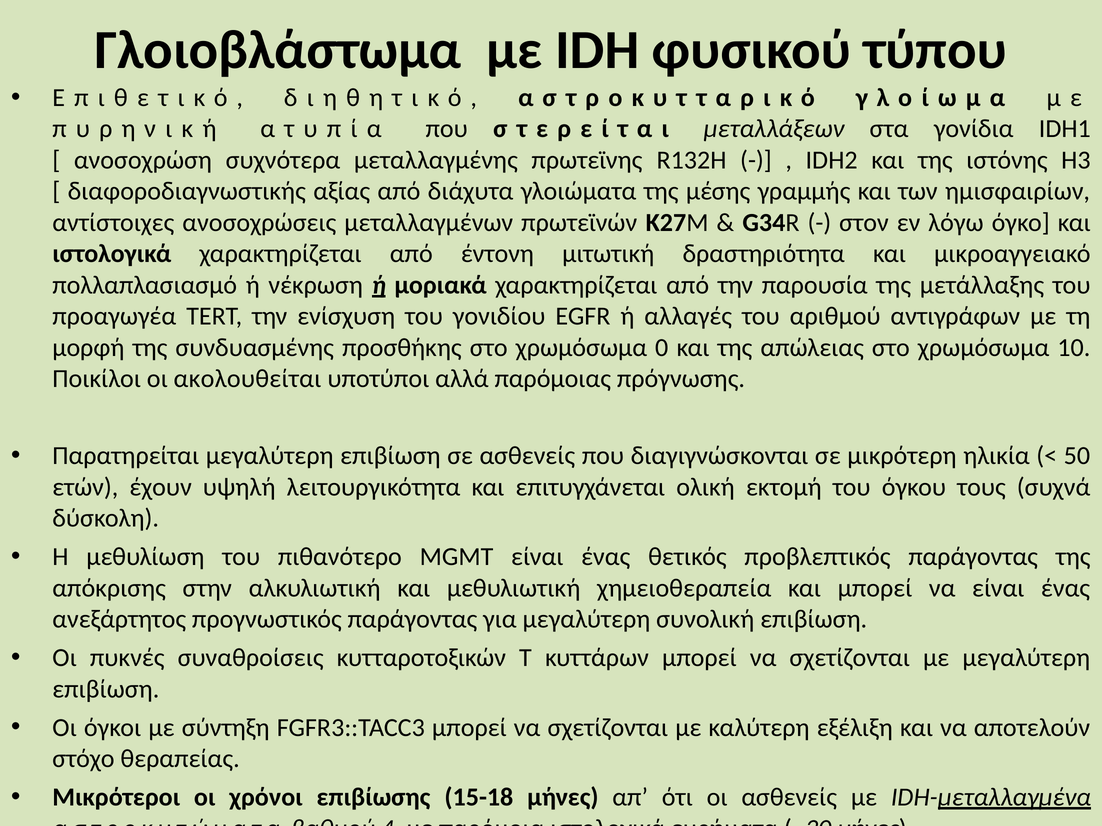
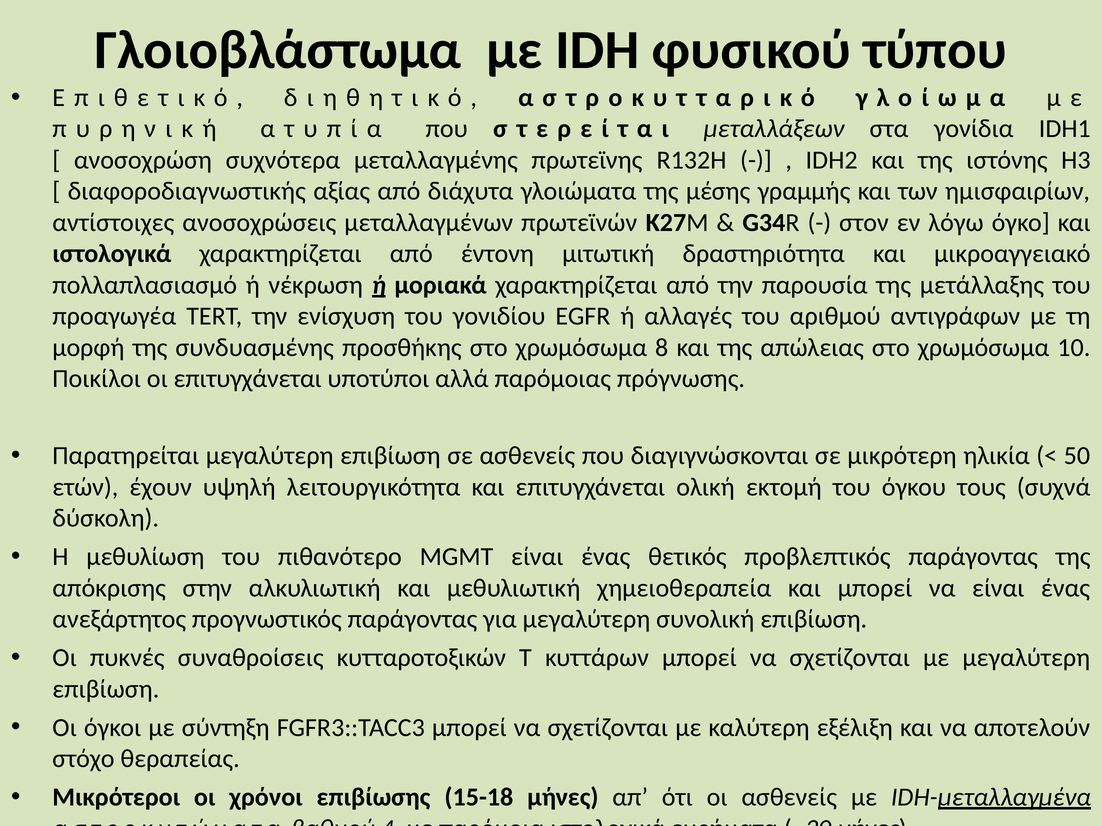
0: 0 -> 8
οι ακολουθείται: ακολουθείται -> επιτυγχάνεται
